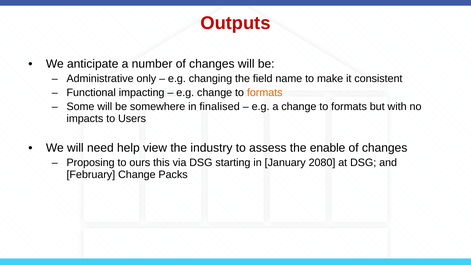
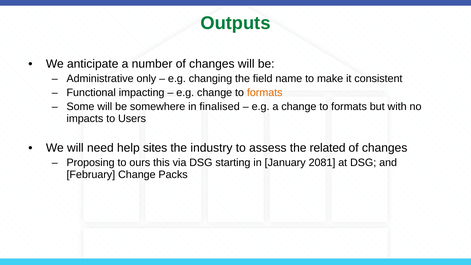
Outputs colour: red -> green
view: view -> sites
enable: enable -> related
2080: 2080 -> 2081
